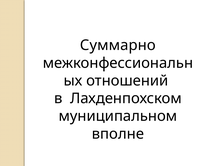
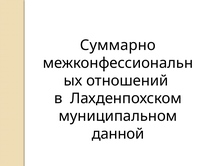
вполне: вполне -> данной
